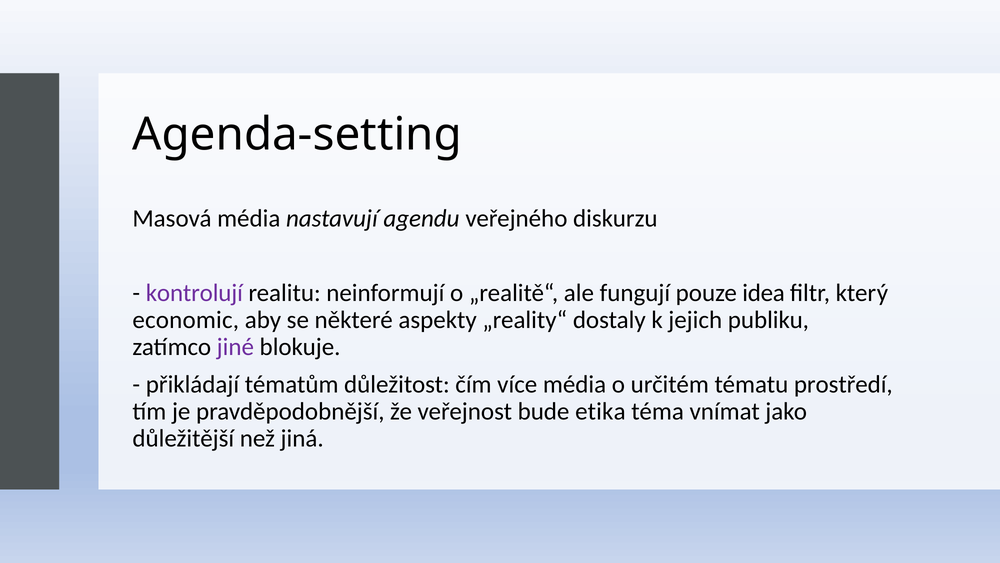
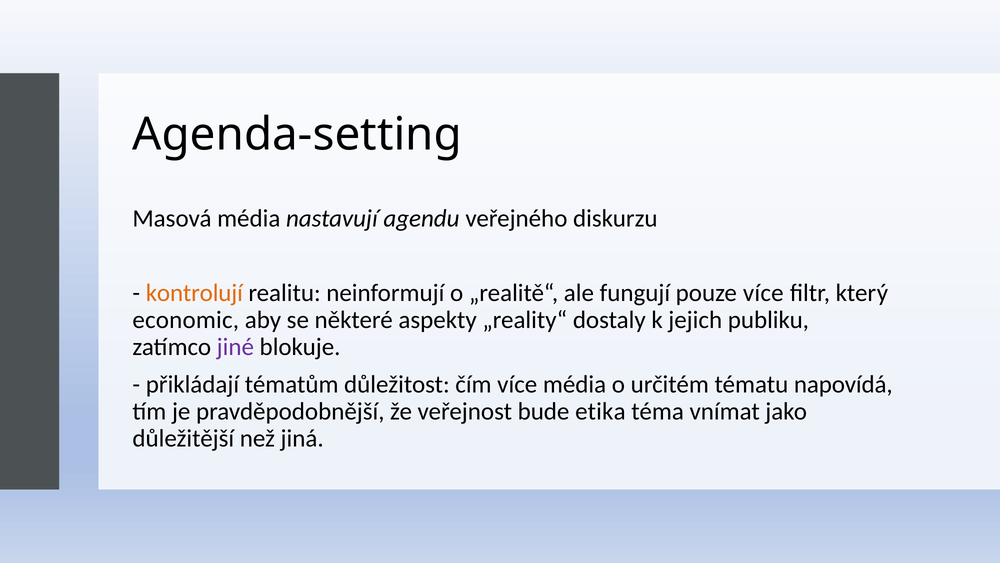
kontrolují colour: purple -> orange
pouze idea: idea -> více
prostředí: prostředí -> napovídá
